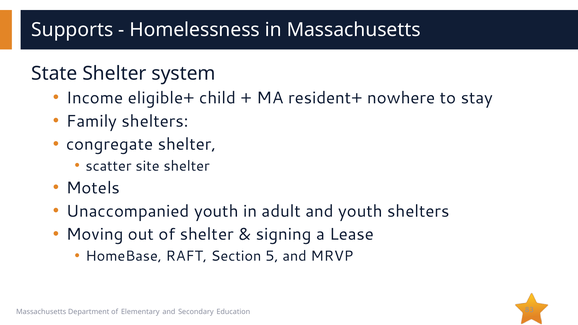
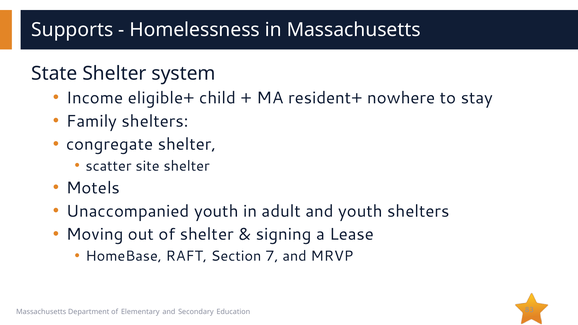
5: 5 -> 7
